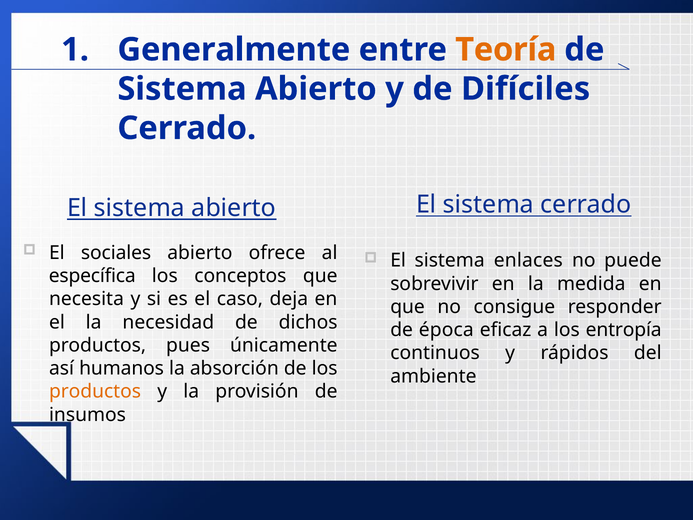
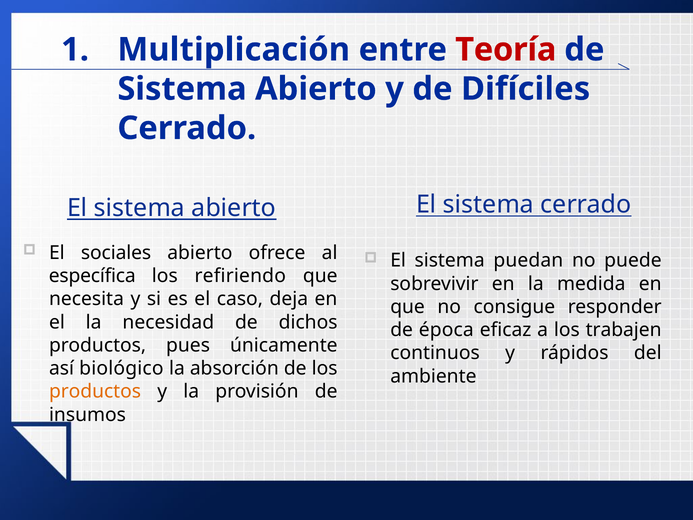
Generalmente: Generalmente -> Multiplicación
Teoría colour: orange -> red
enlaces: enlaces -> puedan
conceptos: conceptos -> refiriendo
entropía: entropía -> trabajen
humanos: humanos -> biológico
